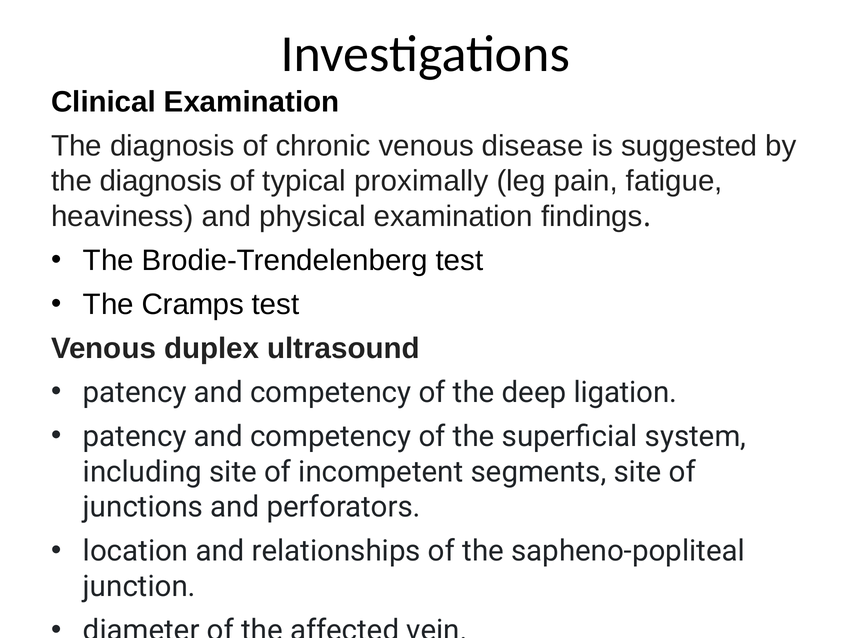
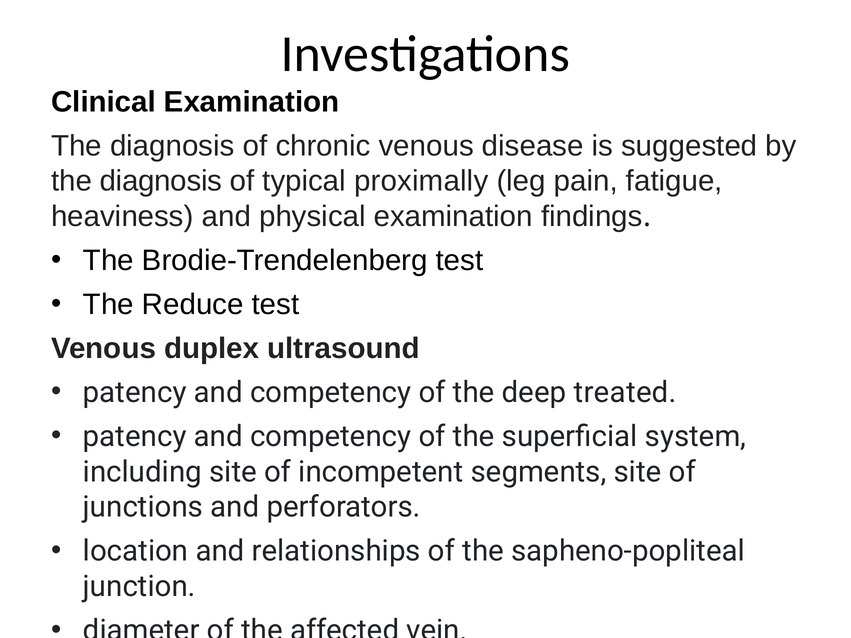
Cramps: Cramps -> Reduce
ligation: ligation -> treated
